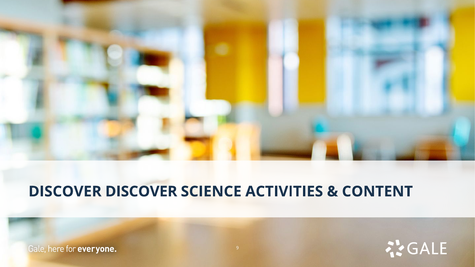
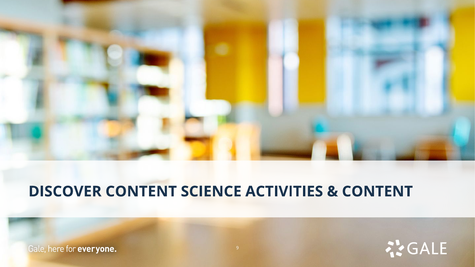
DISCOVER DISCOVER: DISCOVER -> CONTENT
